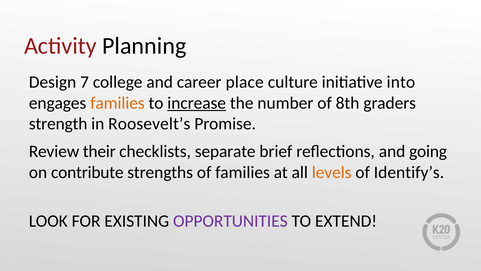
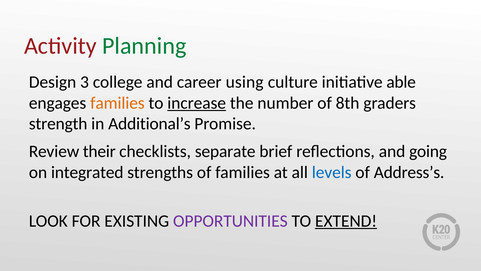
Planning colour: black -> green
7: 7 -> 3
place: place -> using
into: into -> able
Roosevelt’s: Roosevelt’s -> Additional’s
contribute: contribute -> integrated
levels colour: orange -> blue
Identify’s: Identify’s -> Address’s
EXTEND underline: none -> present
